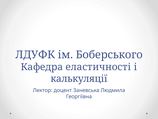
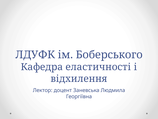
калькуляції: калькуляції -> відхилення
